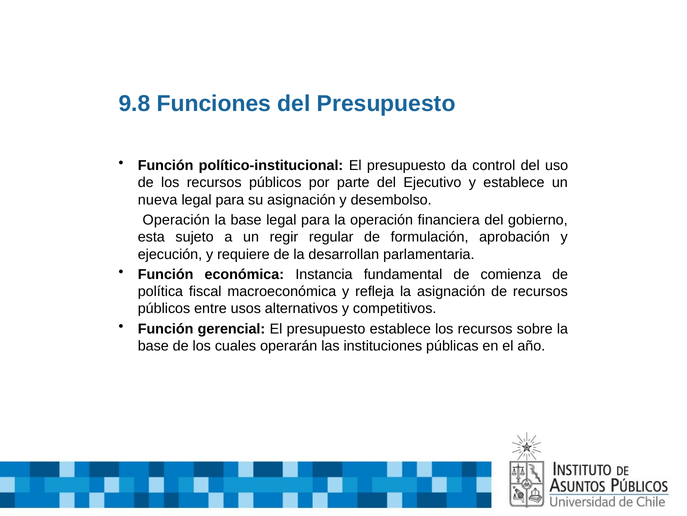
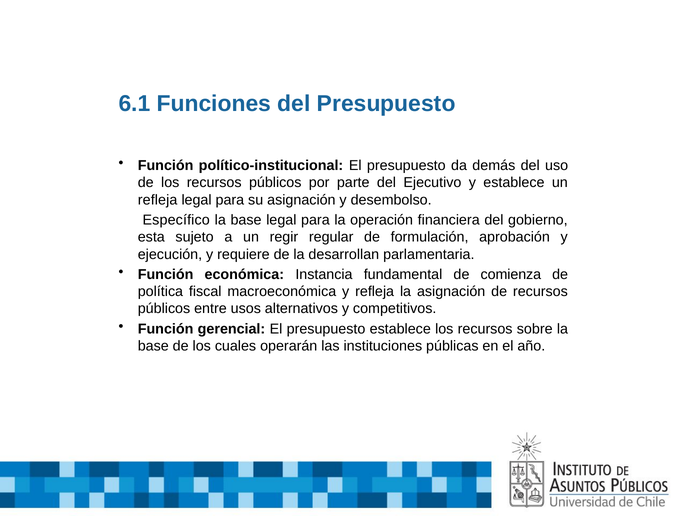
9.8: 9.8 -> 6.1
control: control -> demás
nueva at (158, 200): nueva -> refleja
Operación at (176, 220): Operación -> Específico
